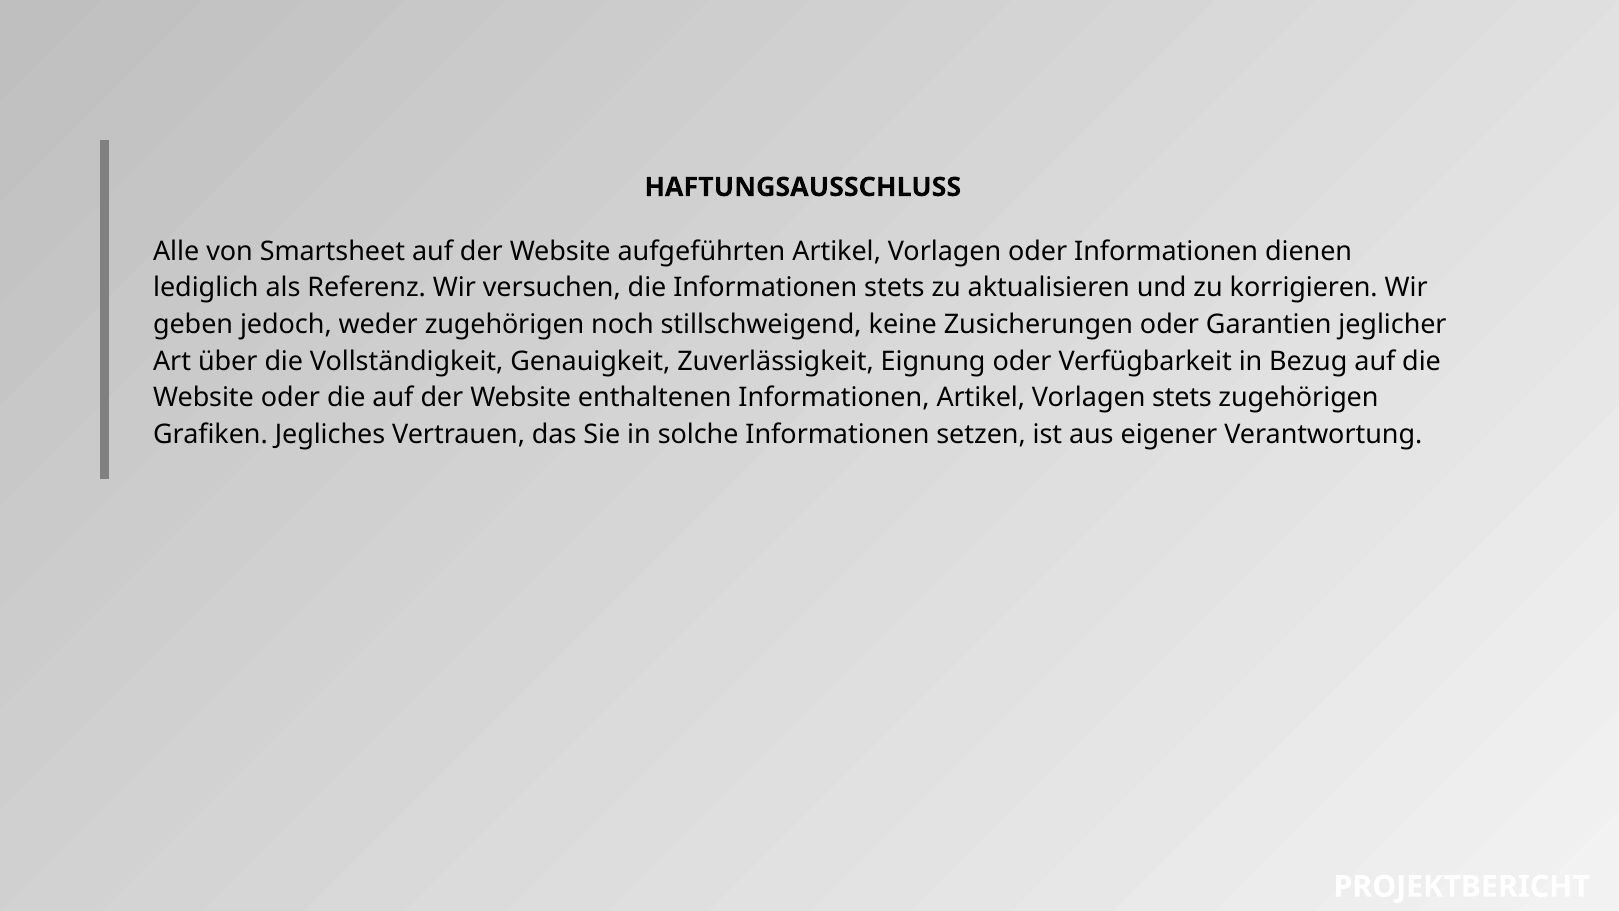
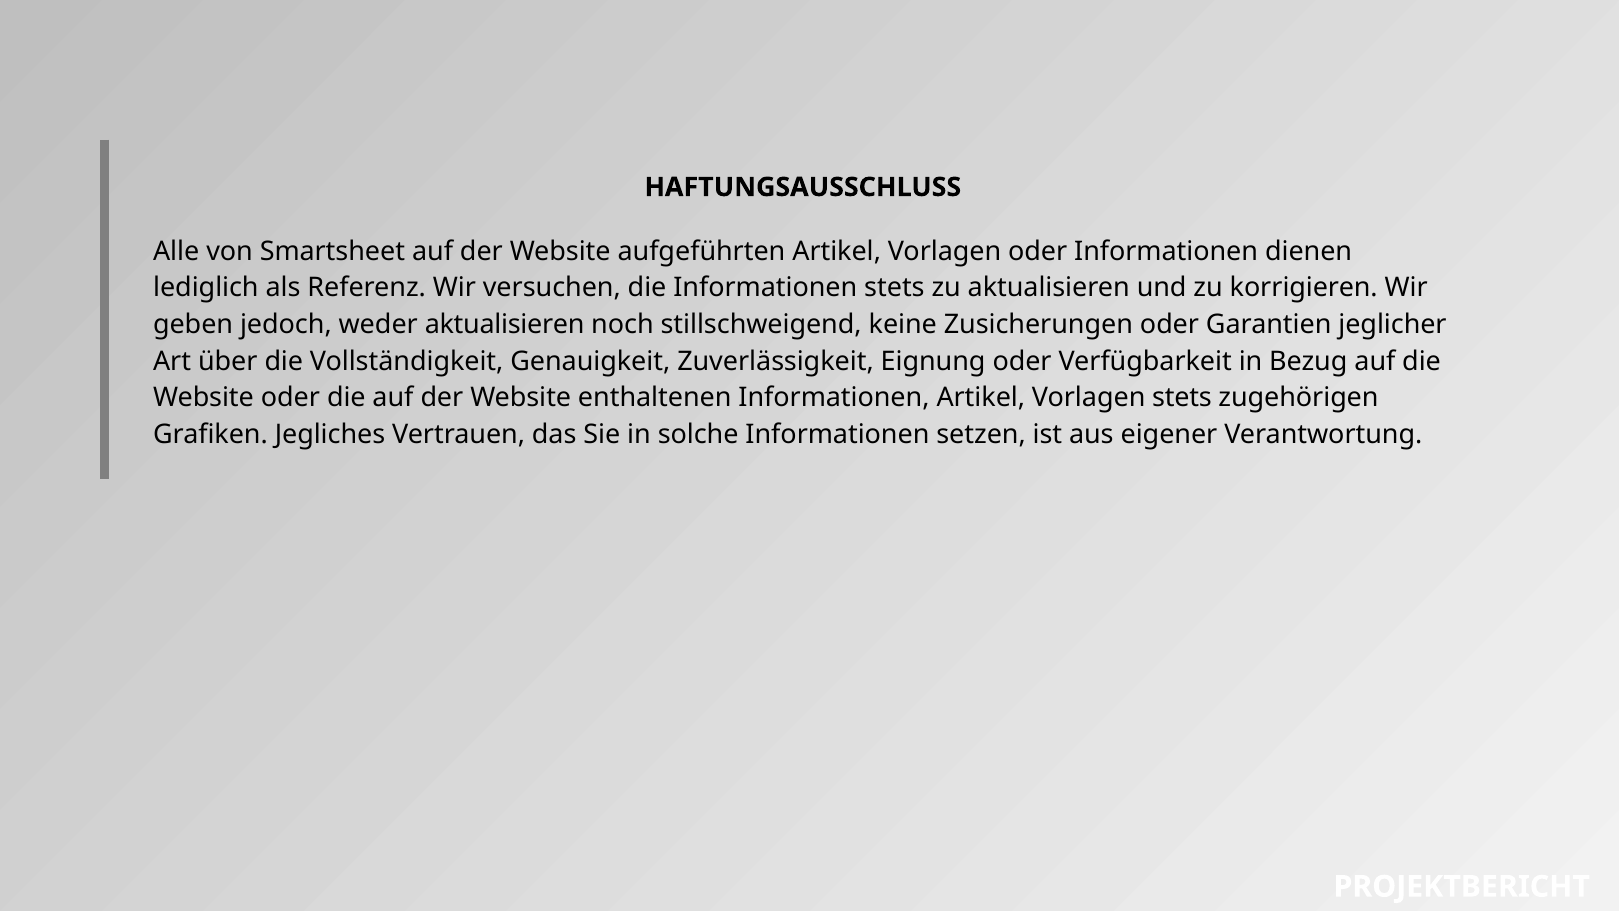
weder zugehörigen: zugehörigen -> aktualisieren
